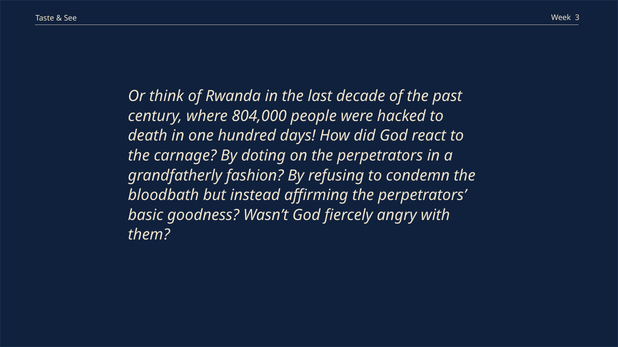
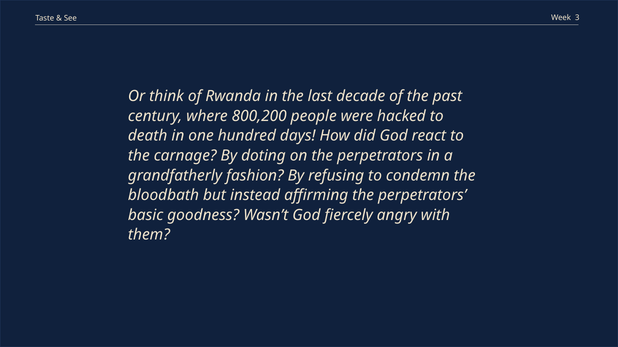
804,000: 804,000 -> 800,200
